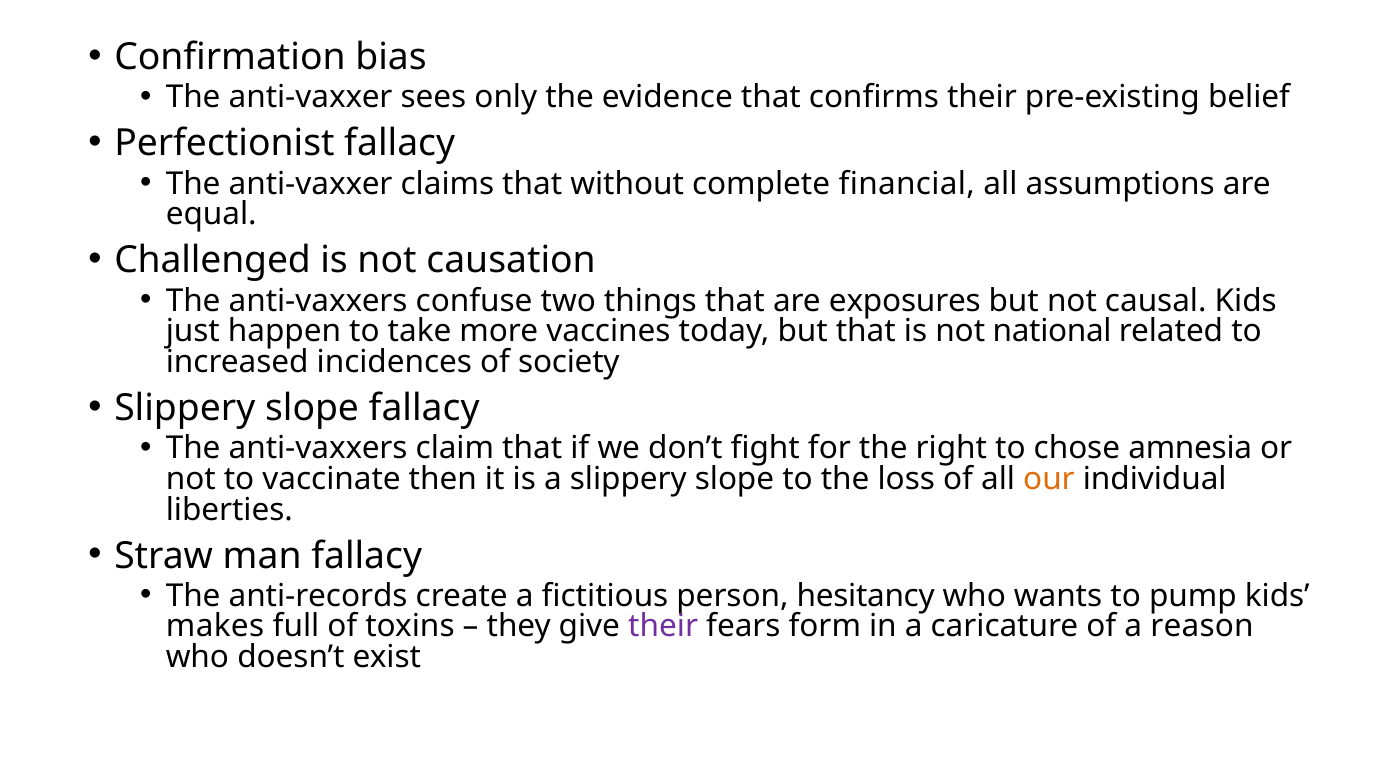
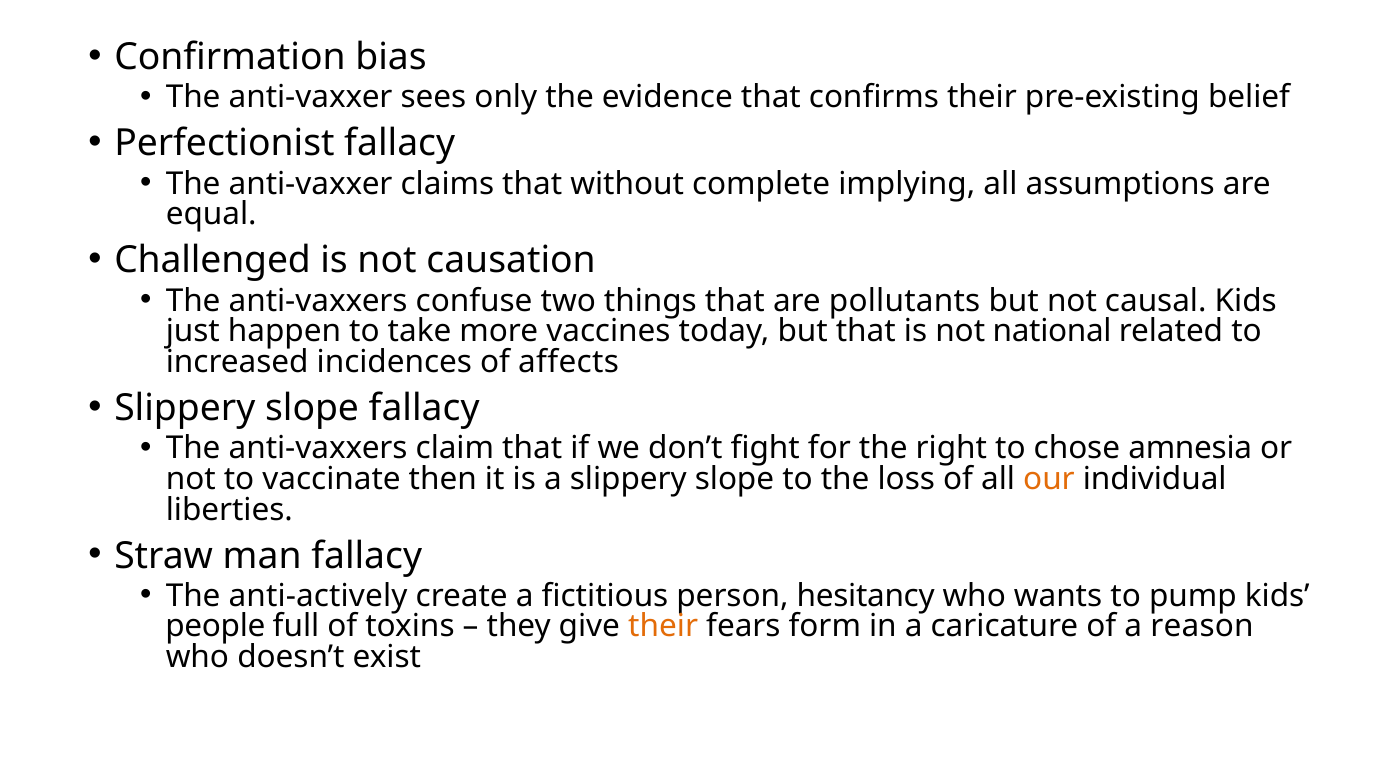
financial: financial -> implying
exposures: exposures -> pollutants
society: society -> affects
anti-records: anti-records -> anti-actively
makes: makes -> people
their at (663, 626) colour: purple -> orange
